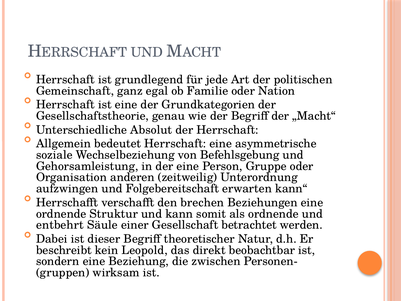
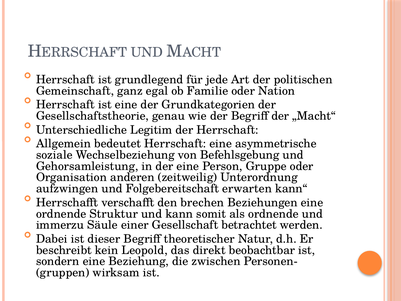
Absolut: Absolut -> Legitim
entbehrt: entbehrt -> immerzu
